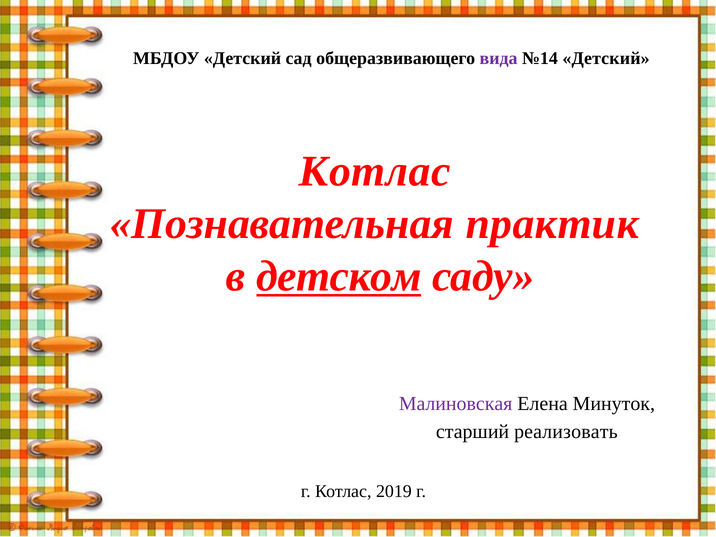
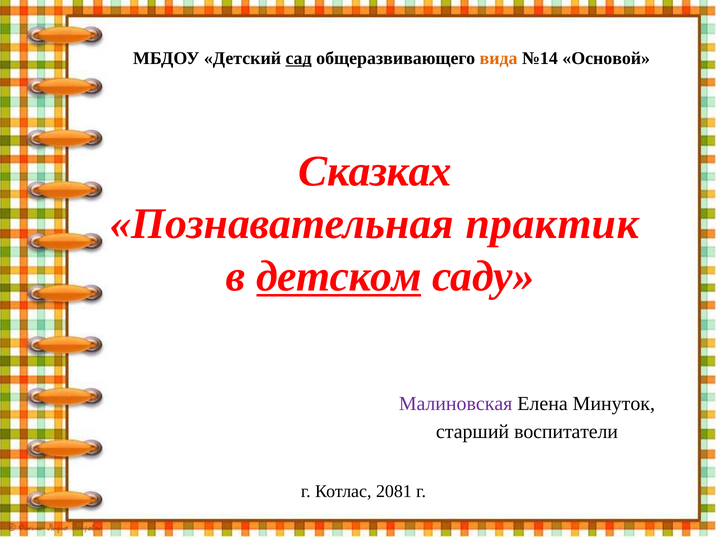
сад underline: none -> present
вида colour: purple -> orange
№14 Детский: Детский -> Основой
Котлас at (375, 171): Котлас -> Сказках
реализовать: реализовать -> воспитатели
2019: 2019 -> 2081
